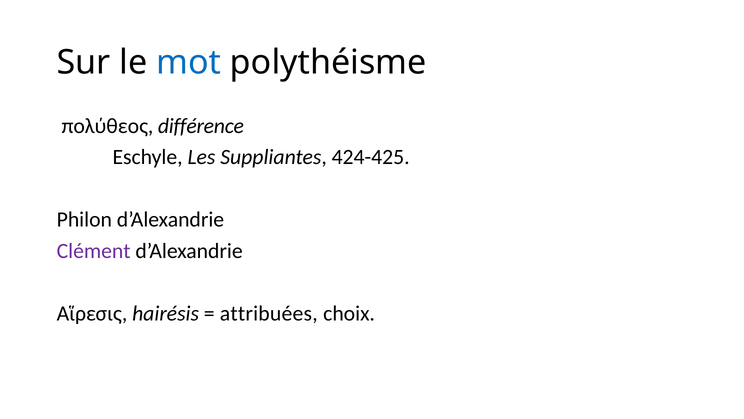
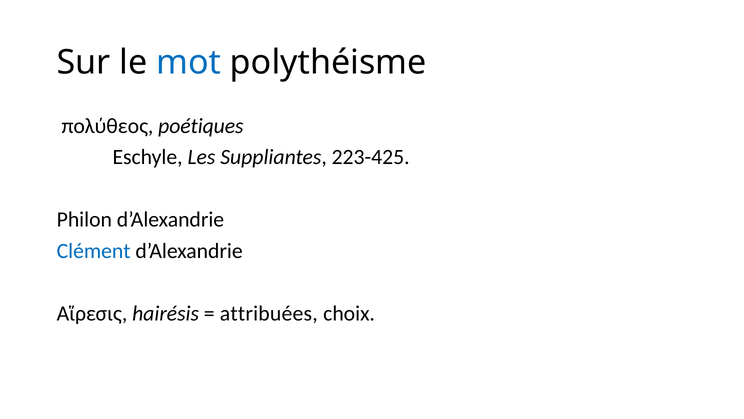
différence: différence -> poétiques
424-425: 424-425 -> 223-425
Clément colour: purple -> blue
